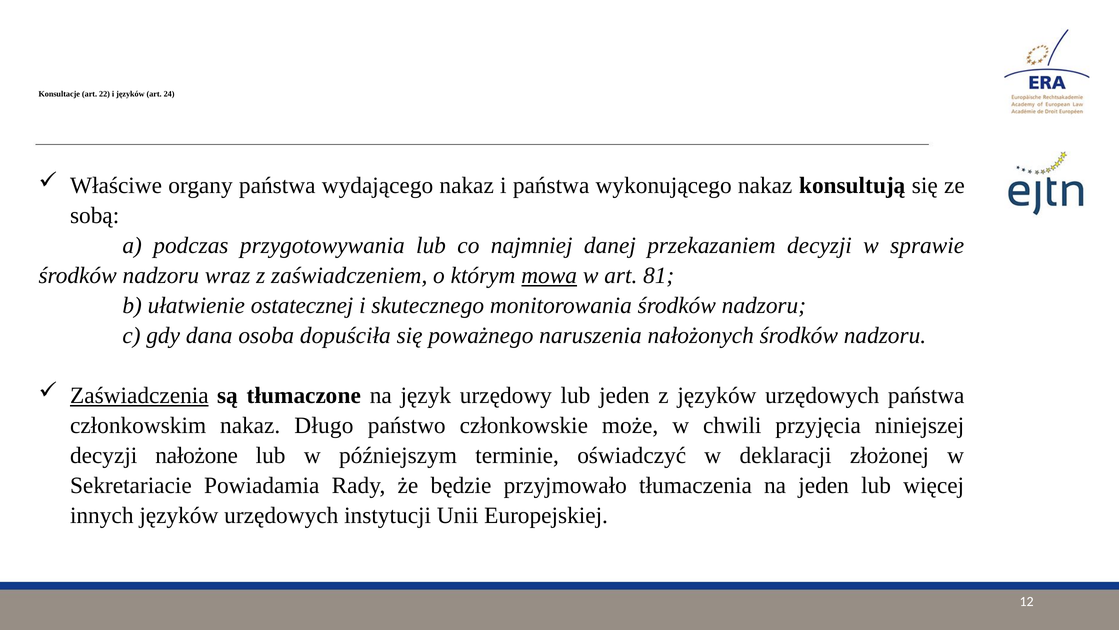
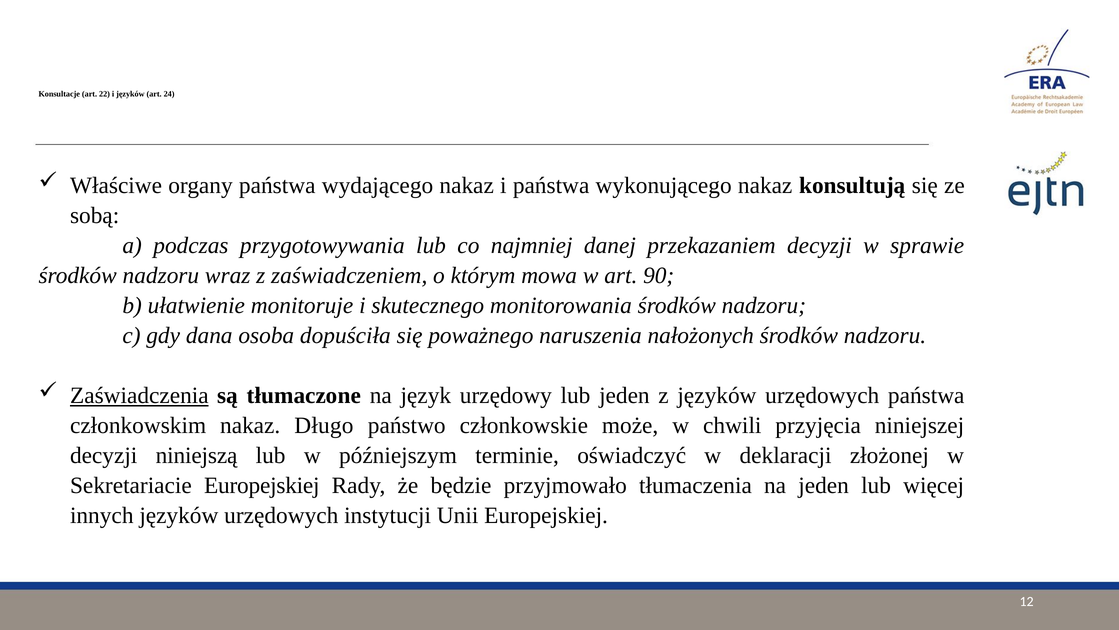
mowa underline: present -> none
81: 81 -> 90
ostatecznej: ostatecznej -> monitoruje
nałożone: nałożone -> niniejszą
Sekretariacie Powiadamia: Powiadamia -> Europejskiej
